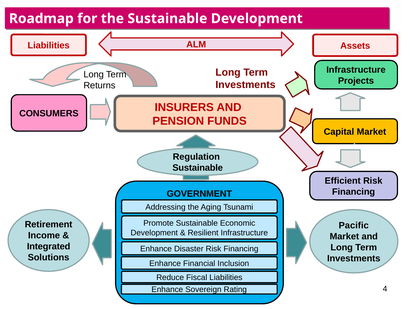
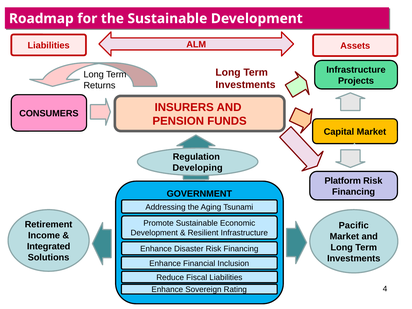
Sustainable at (198, 168): Sustainable -> Developing
Efficient: Efficient -> Platform
